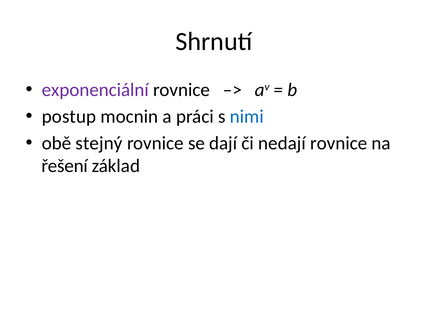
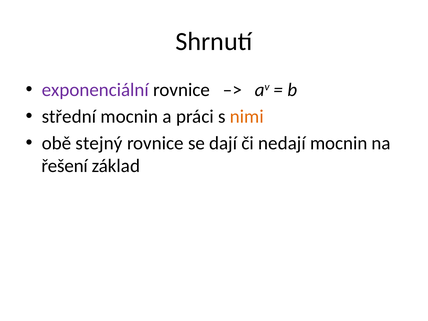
postup: postup -> střední
nimi colour: blue -> orange
nedají rovnice: rovnice -> mocnin
